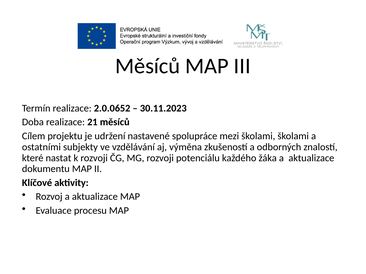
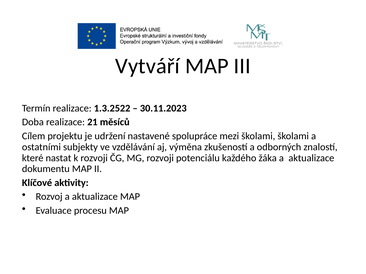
Měsíců at (148, 66): Měsíců -> Vytváří
2.0.0652: 2.0.0652 -> 1.3.2522
